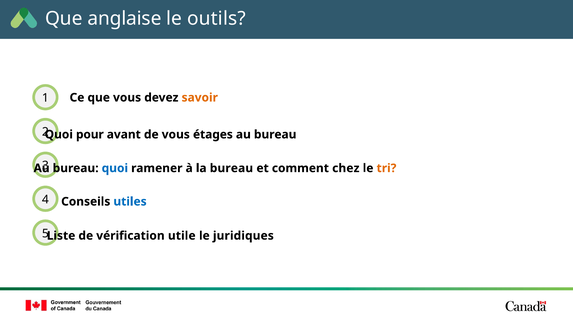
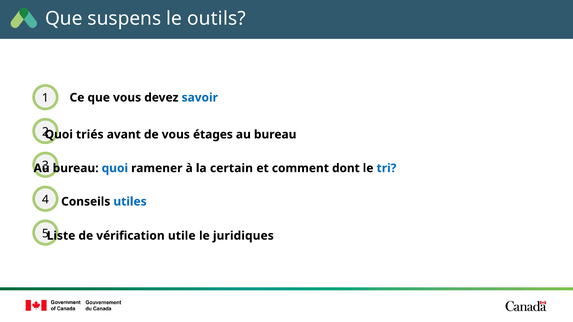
anglaise: anglaise -> suspens
savoir colour: orange -> blue
pour: pour -> triés
la bureau: bureau -> certain
chez: chez -> dont
tri colour: orange -> blue
